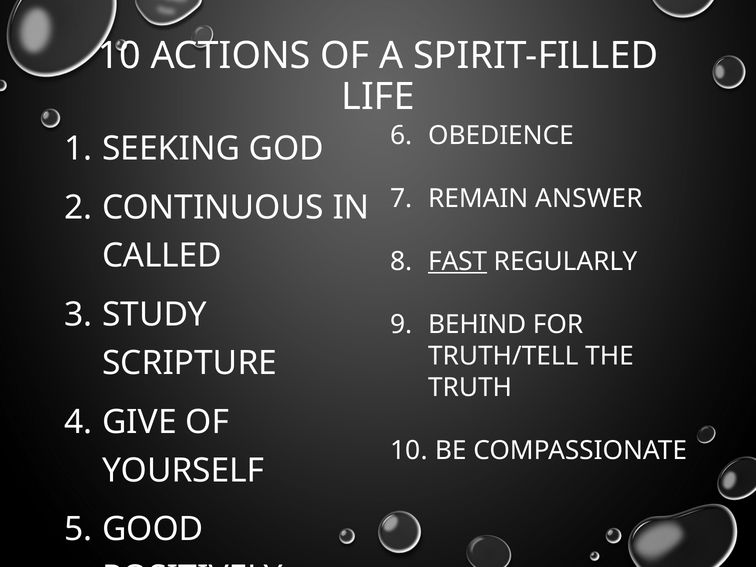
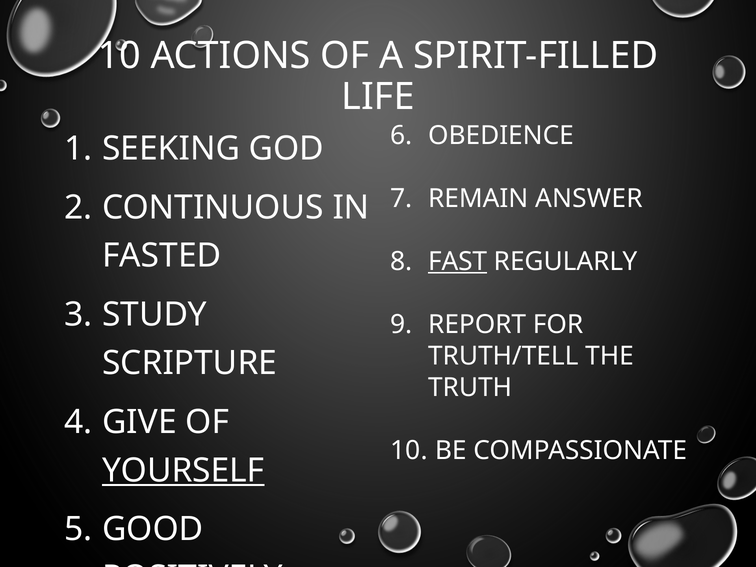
CALLED: CALLED -> FASTED
BEHIND: BEHIND -> REPORT
YOURSELF underline: none -> present
